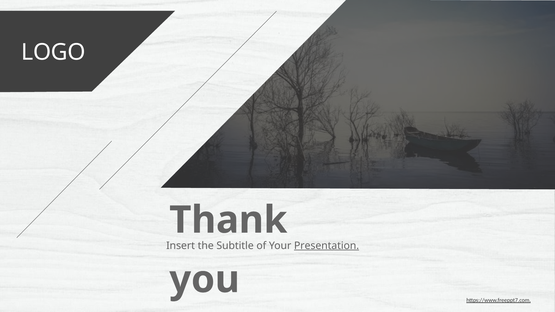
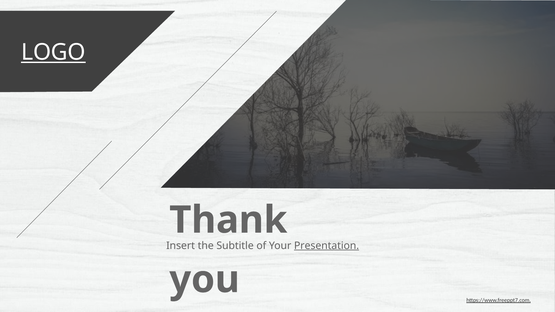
LOGO underline: none -> present
